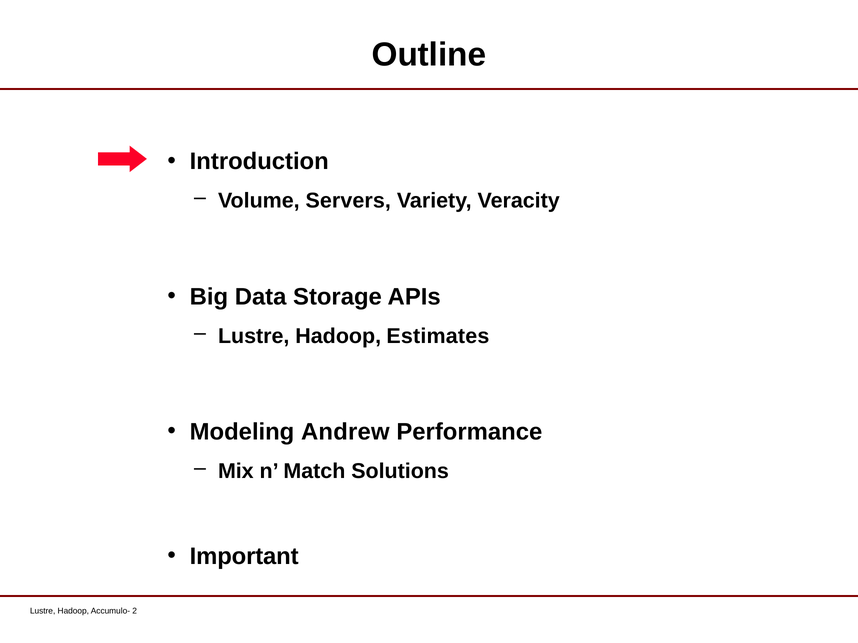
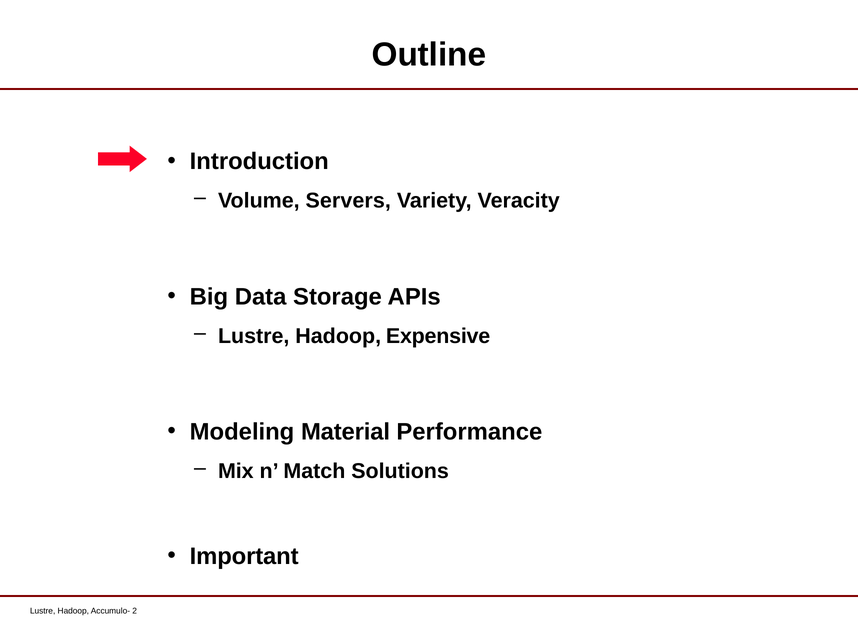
Estimates: Estimates -> Expensive
Andrew: Andrew -> Material
